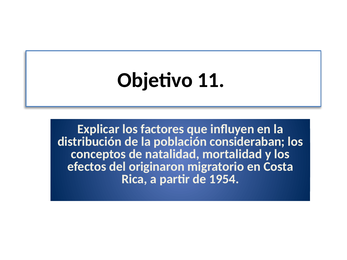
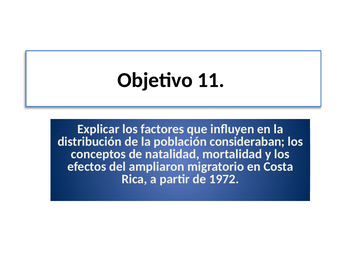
originaron: originaron -> ampliaron
1954: 1954 -> 1972
